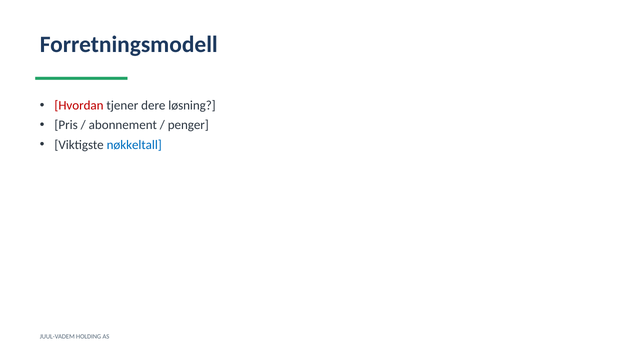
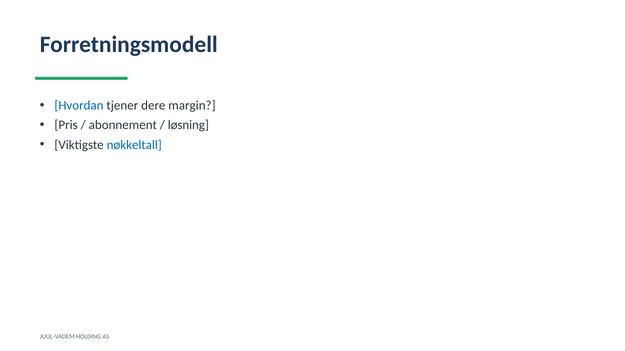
Hvordan colour: red -> blue
løsning: løsning -> margin
penger: penger -> løsning
